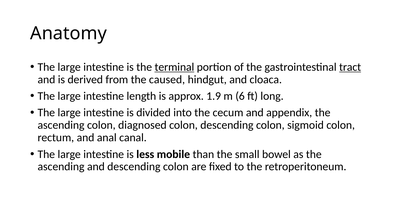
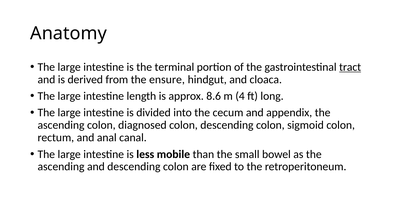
terminal underline: present -> none
caused: caused -> ensure
1.9: 1.9 -> 8.6
6: 6 -> 4
